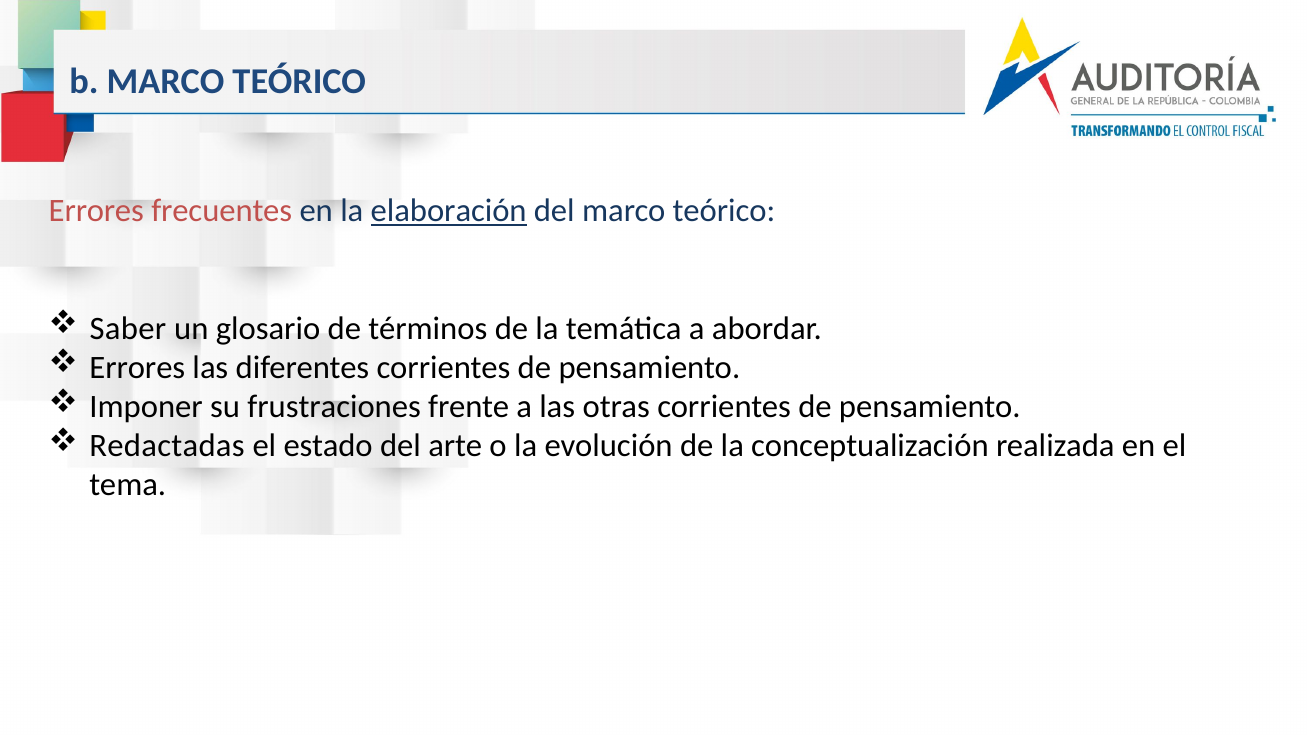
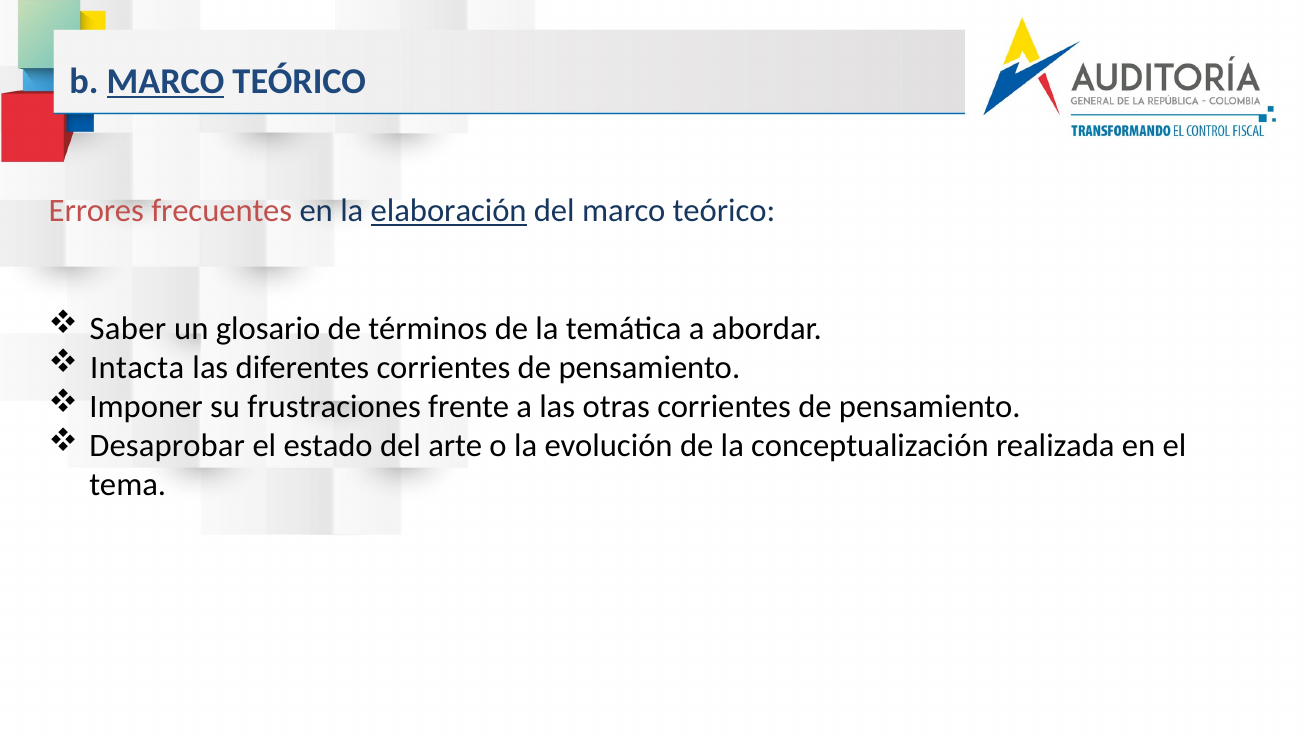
MARCO at (166, 81) underline: none -> present
Errores at (137, 368): Errores -> Intacta
Redactadas: Redactadas -> Desaprobar
